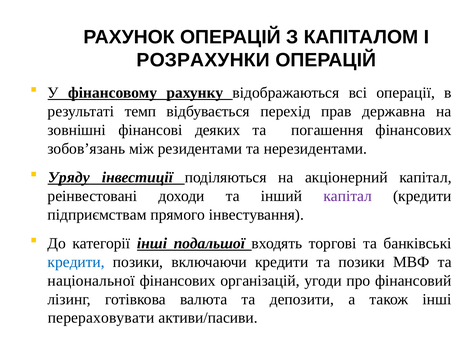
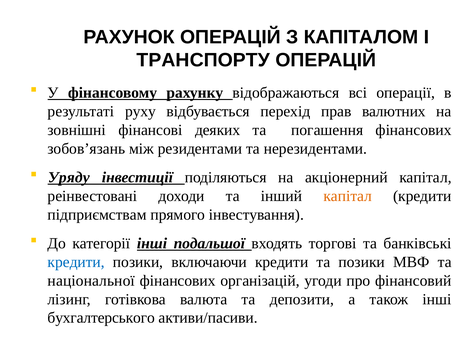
РОЗРАХУНКИ: РОЗРАХУНКИ -> ТРАНСПОРТУ
темп: темп -> руху
державна: державна -> валютних
капітал at (348, 196) colour: purple -> orange
перераховувати: перераховувати -> бухгалтерського
